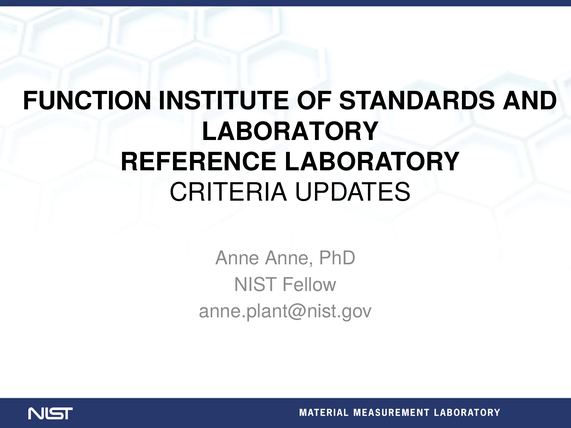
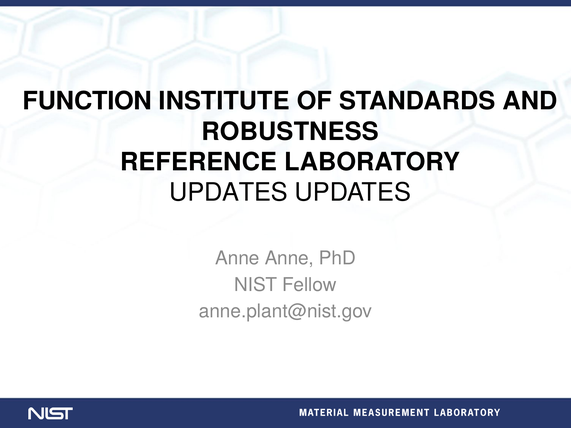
LABORATORY at (290, 132): LABORATORY -> ROBUSTNESS
CRITERIA at (228, 193): CRITERIA -> UPDATES
